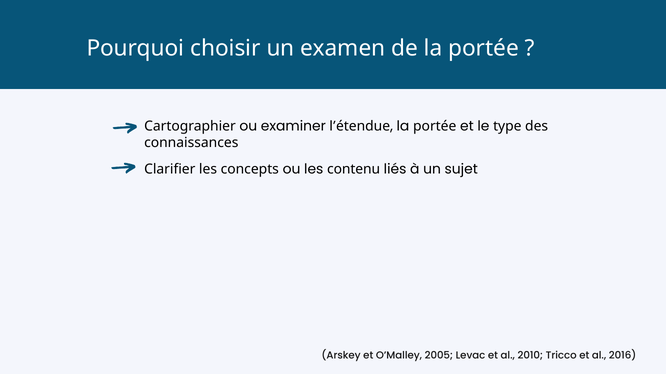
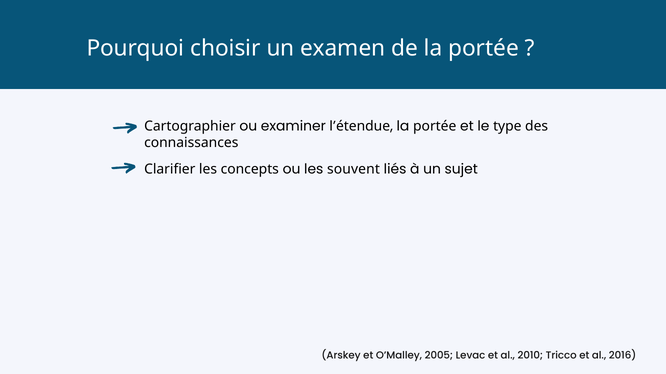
contenu: contenu -> souvent
